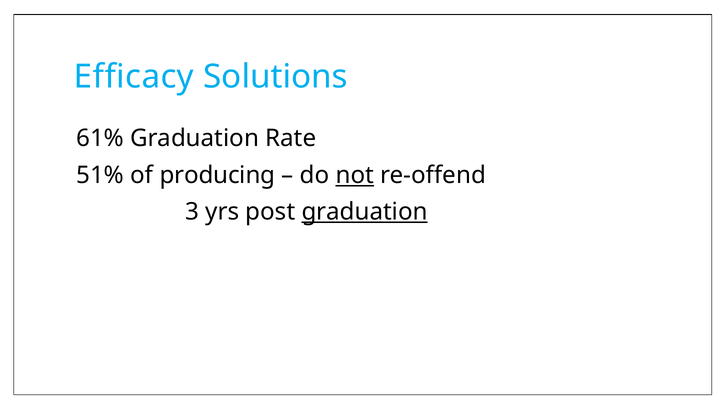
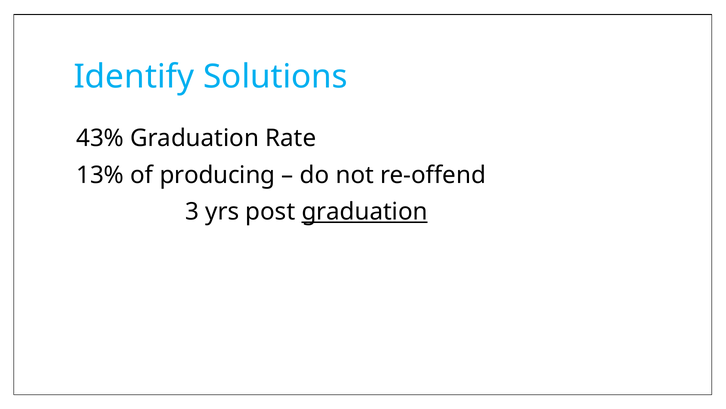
Efficacy: Efficacy -> Identify
61%: 61% -> 43%
51%: 51% -> 13%
not underline: present -> none
